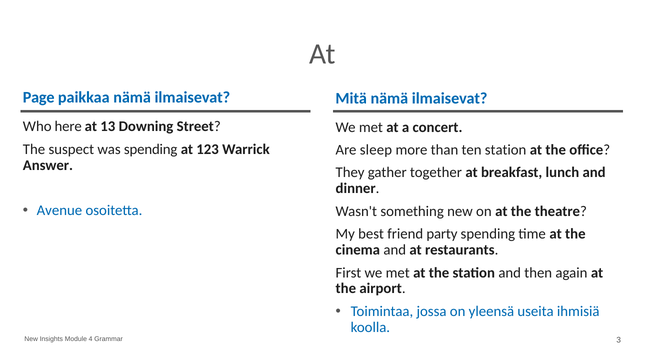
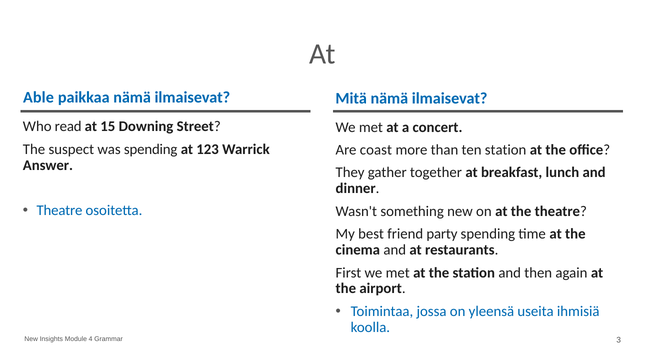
Page: Page -> Able
here: here -> read
13: 13 -> 15
sleep: sleep -> coast
Avenue at (59, 210): Avenue -> Theatre
